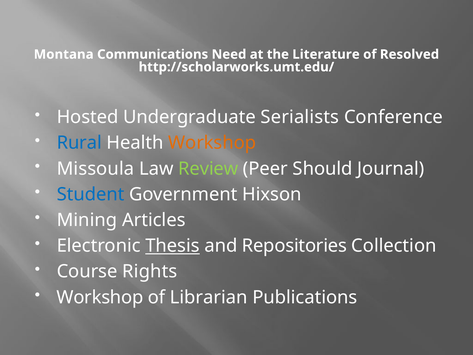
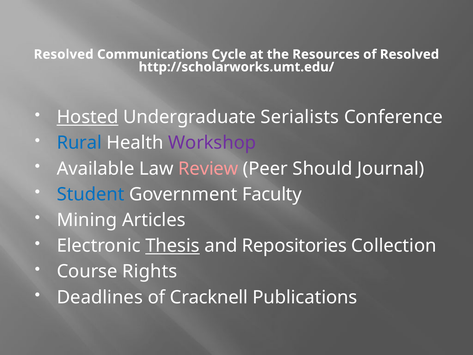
Montana at (64, 54): Montana -> Resolved
Need: Need -> Cycle
Literature: Literature -> Resources
Hosted underline: none -> present
Workshop at (212, 143) colour: orange -> purple
Missoula: Missoula -> Available
Review colour: light green -> pink
Hixson: Hixson -> Faculty
Workshop at (100, 297): Workshop -> Deadlines
Librarian: Librarian -> Cracknell
